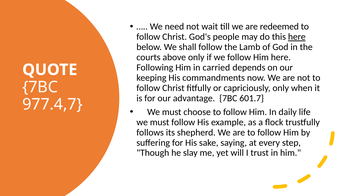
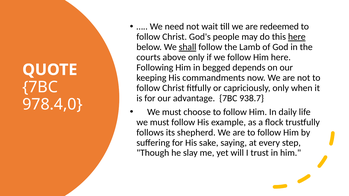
shall underline: none -> present
carried: carried -> begged
601.7: 601.7 -> 938.7
977.4,7: 977.4,7 -> 978.4,0
